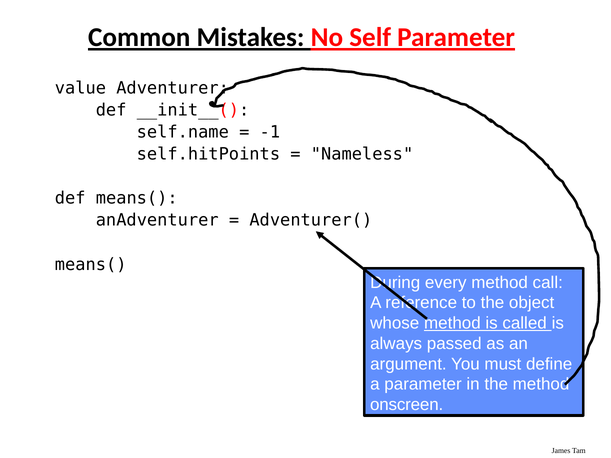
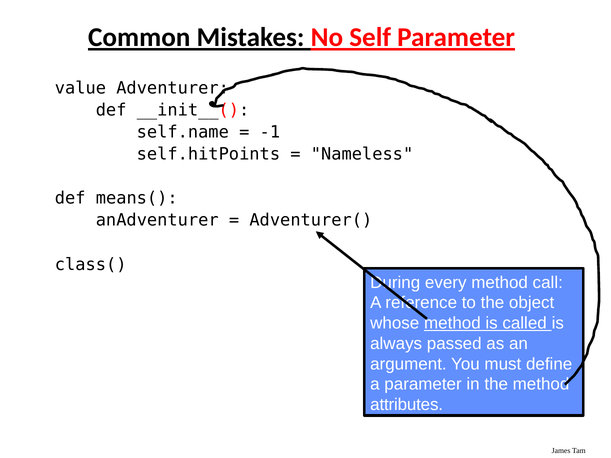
means( at (91, 265): means( -> class(
onscreen: onscreen -> attributes
